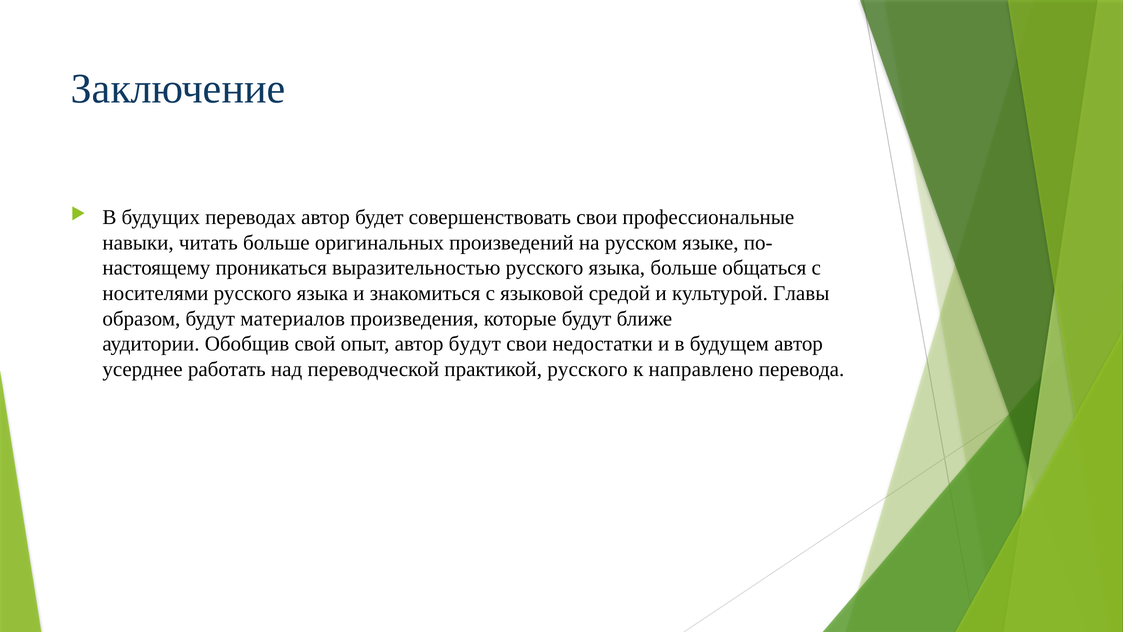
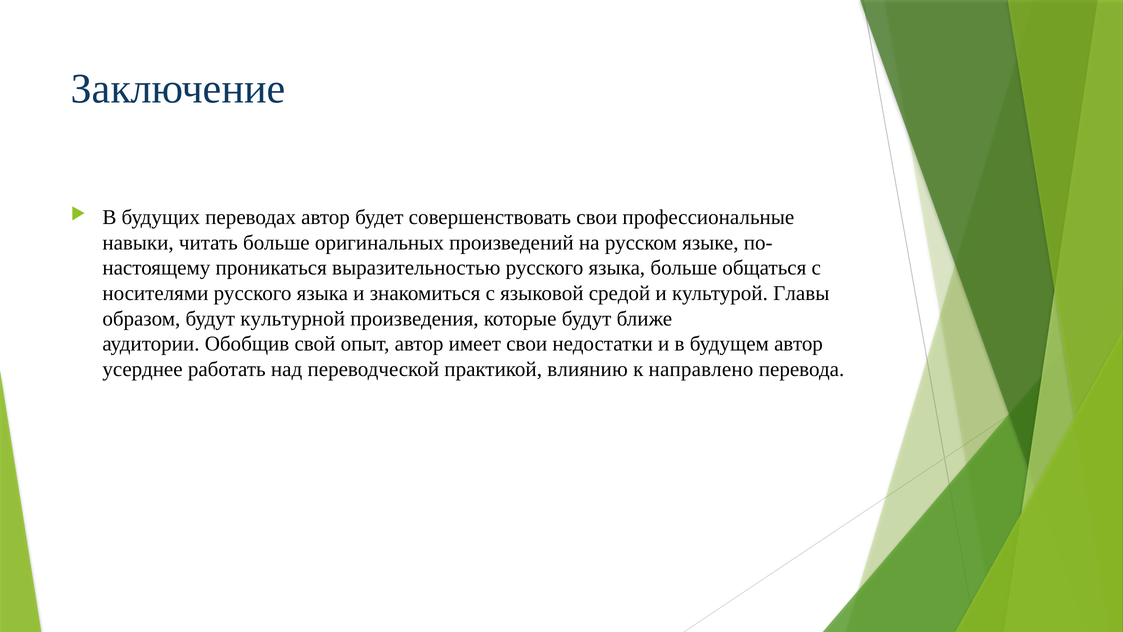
материалов: материалов -> культурной
автор будут: будут -> имеет
практикой русского: русского -> влиянию
